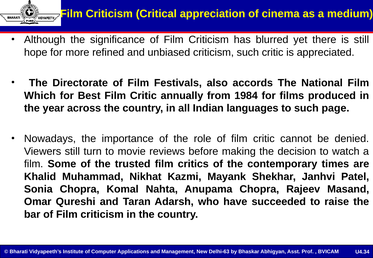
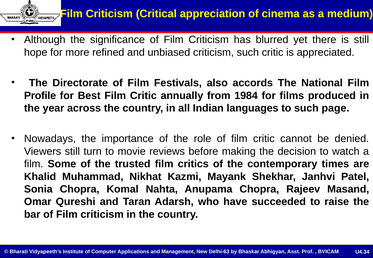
Which: Which -> Profile
